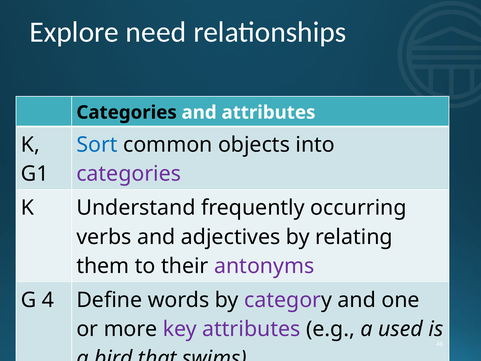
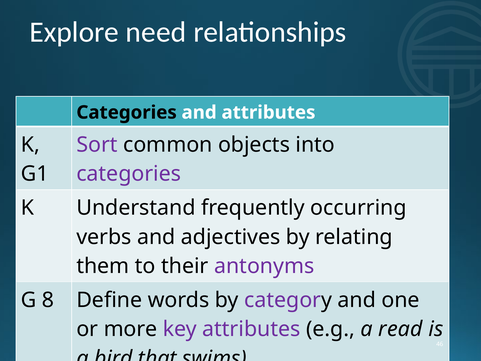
Sort colour: blue -> purple
4: 4 -> 8
used: used -> read
